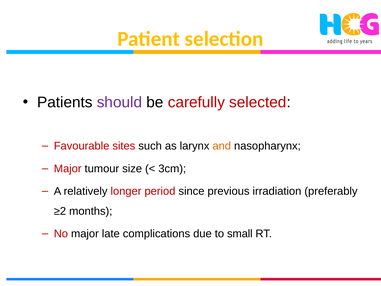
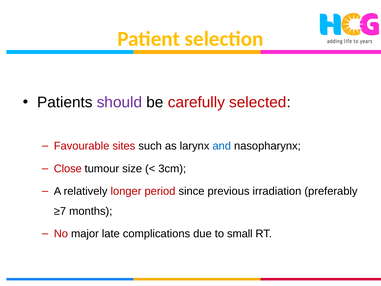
and colour: orange -> blue
Major at (68, 168): Major -> Close
≥2: ≥2 -> ≥7
